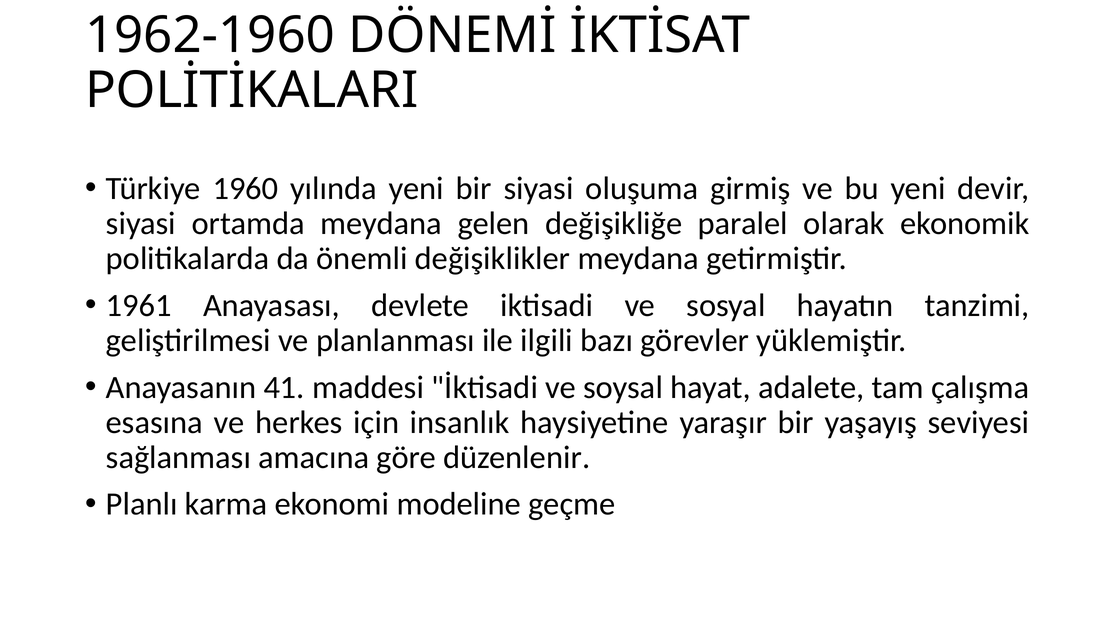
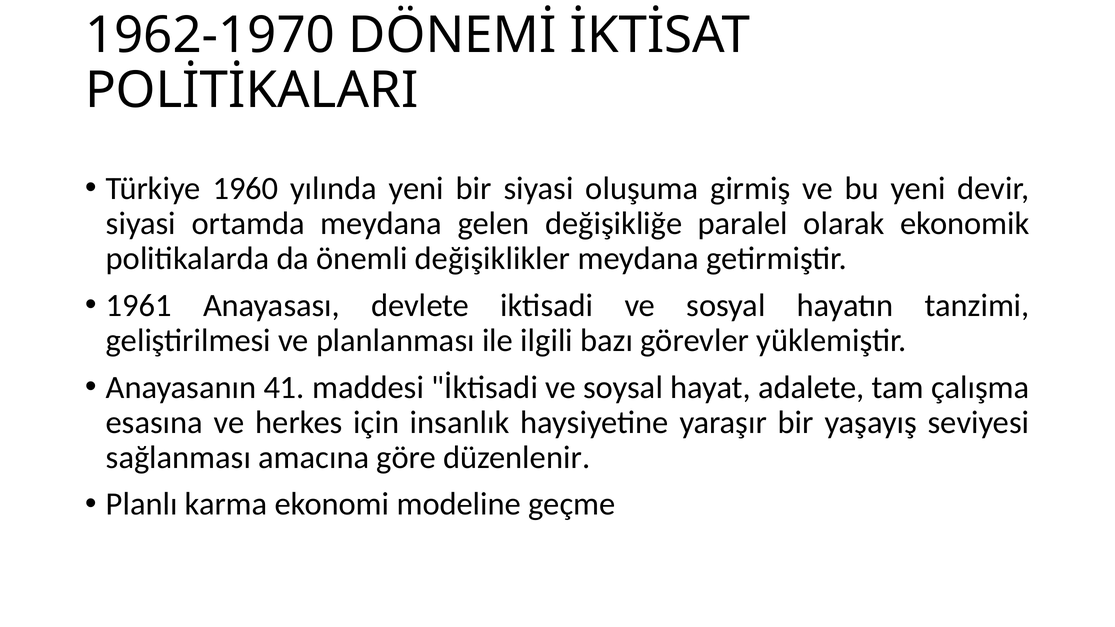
1962-1960: 1962-1960 -> 1962-1970
